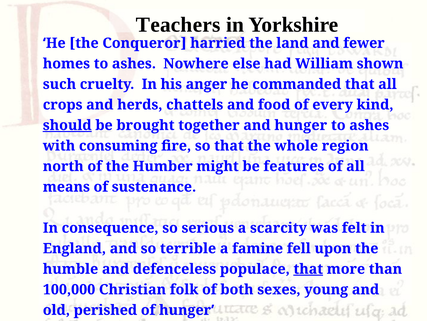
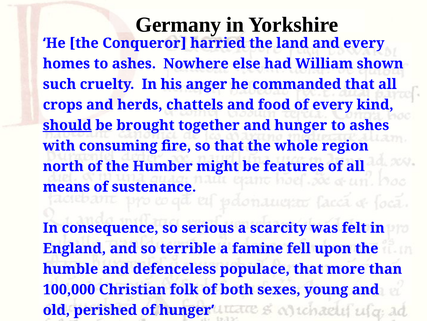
Teachers: Teachers -> Germany
and fewer: fewer -> every
that at (308, 268) underline: present -> none
